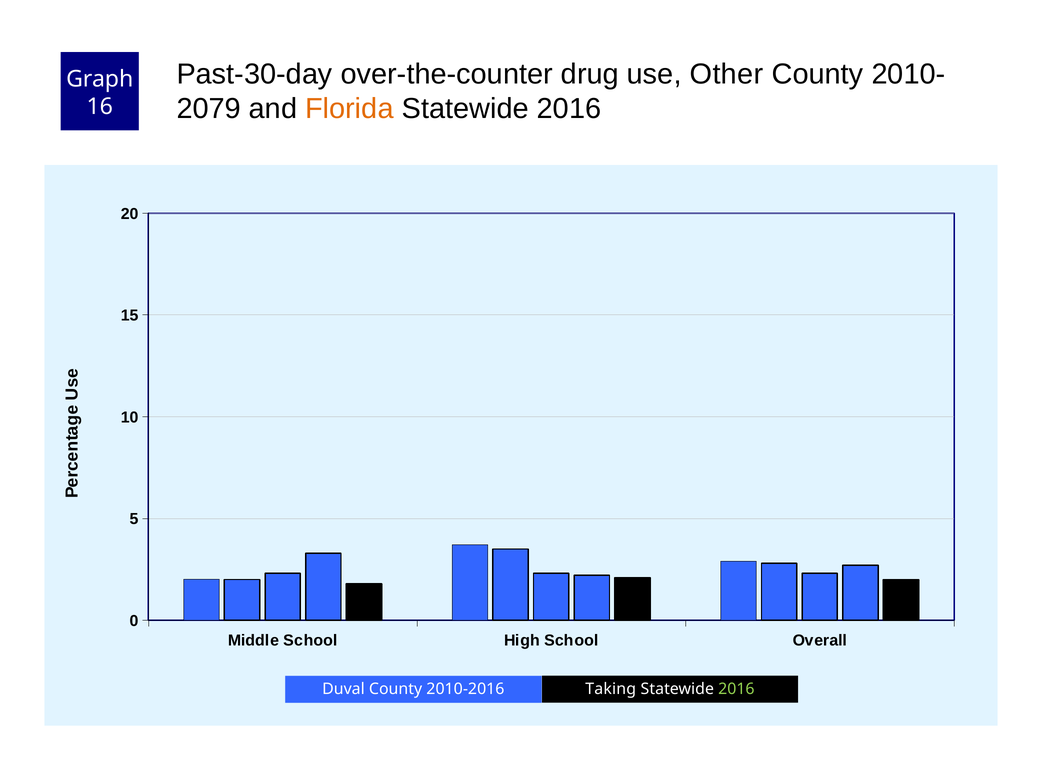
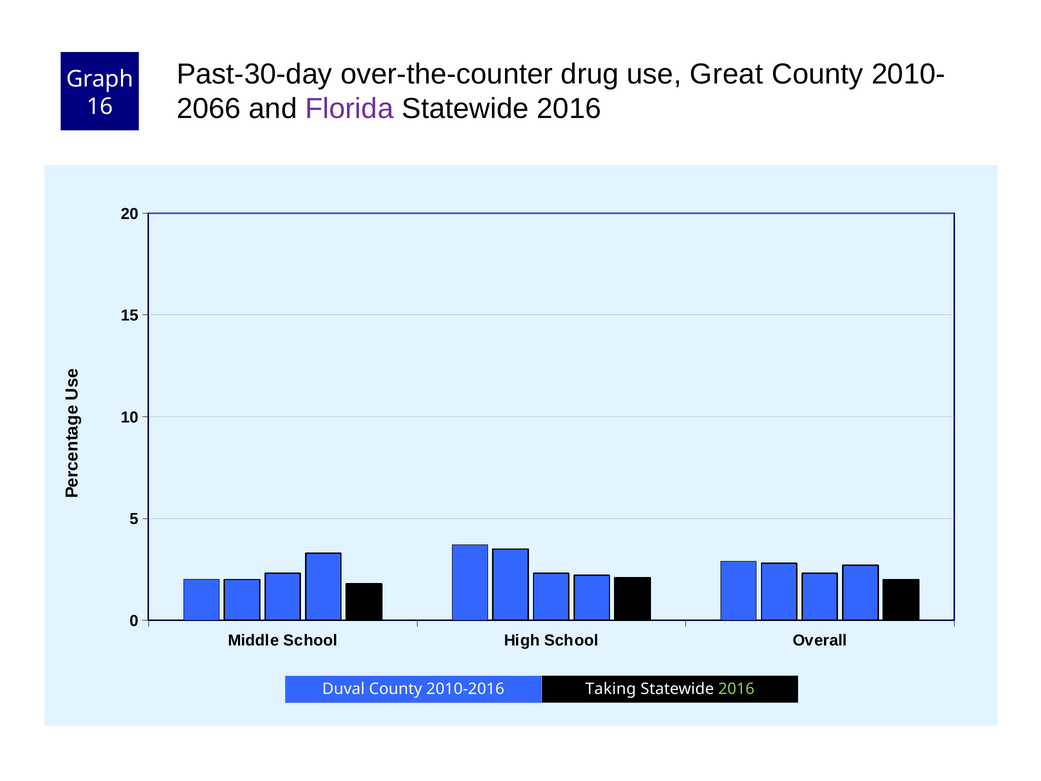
Other: Other -> Great
2079: 2079 -> 2066
Florida colour: orange -> purple
